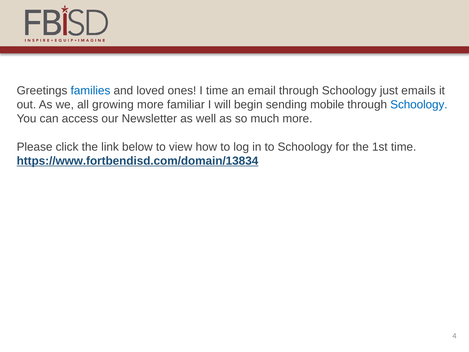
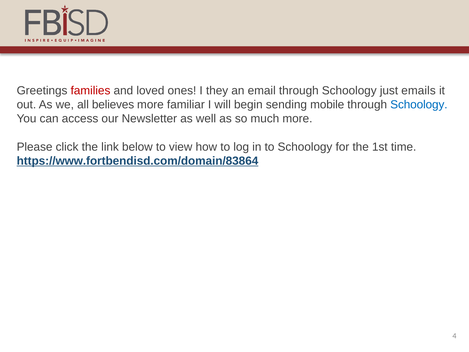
families colour: blue -> red
I time: time -> they
growing: growing -> believes
https://www.fortbendisd.com/domain/13834: https://www.fortbendisd.com/domain/13834 -> https://www.fortbendisd.com/domain/83864
